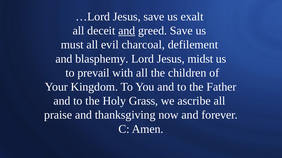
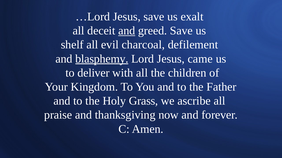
must: must -> shelf
blasphemy underline: none -> present
midst: midst -> came
prevail: prevail -> deliver
